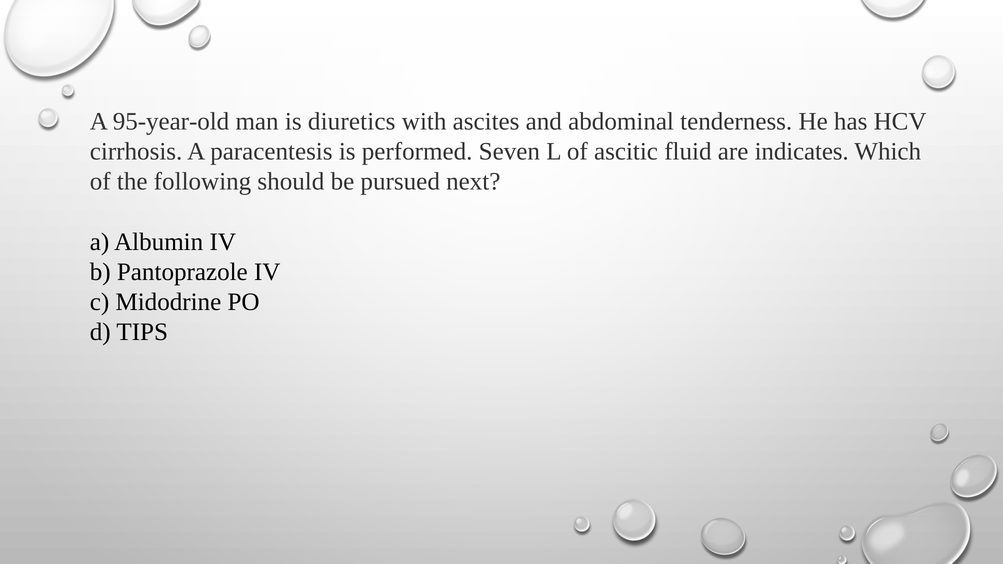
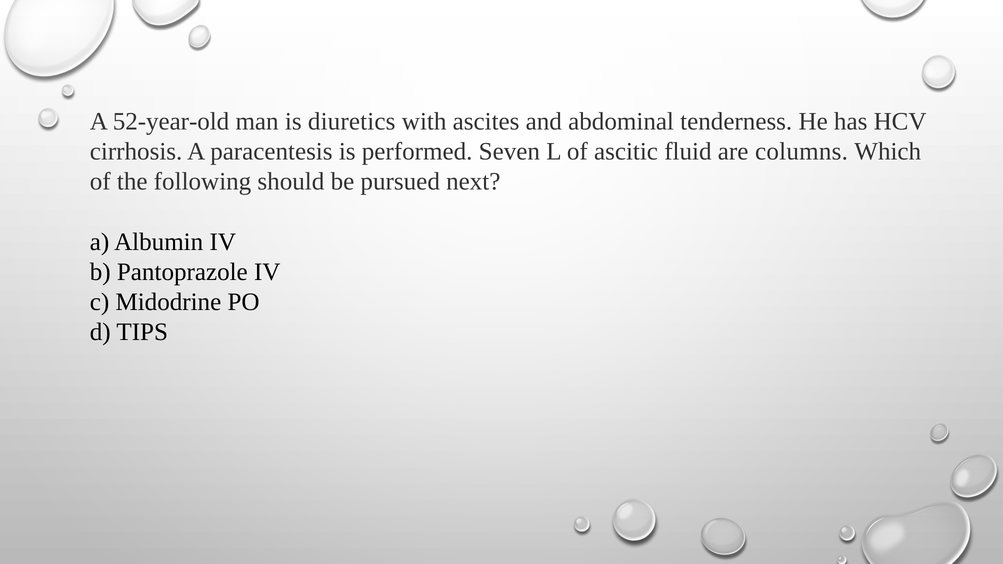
95-year-old: 95-year-old -> 52-year-old
indicates: indicates -> columns
